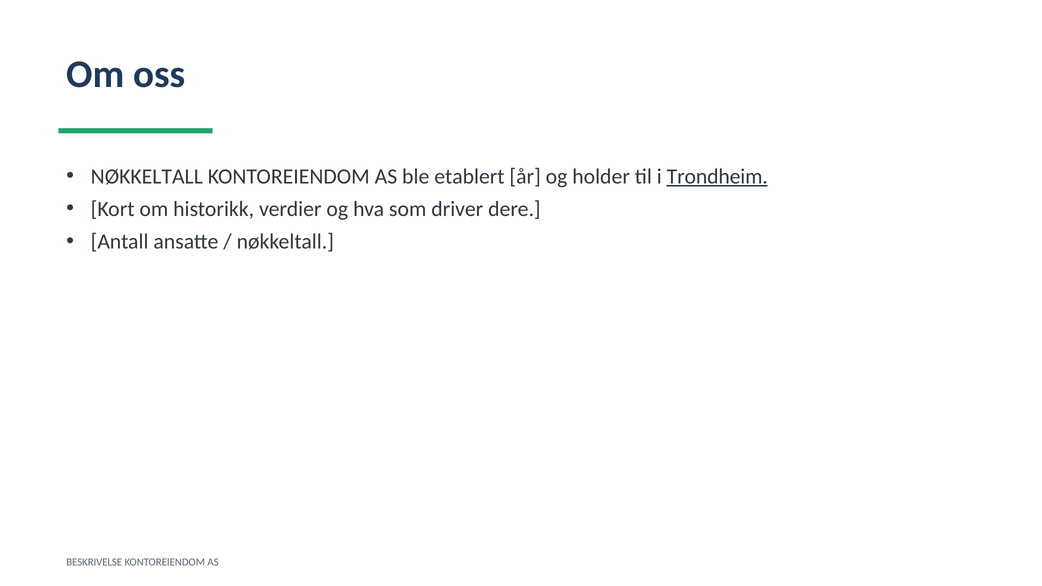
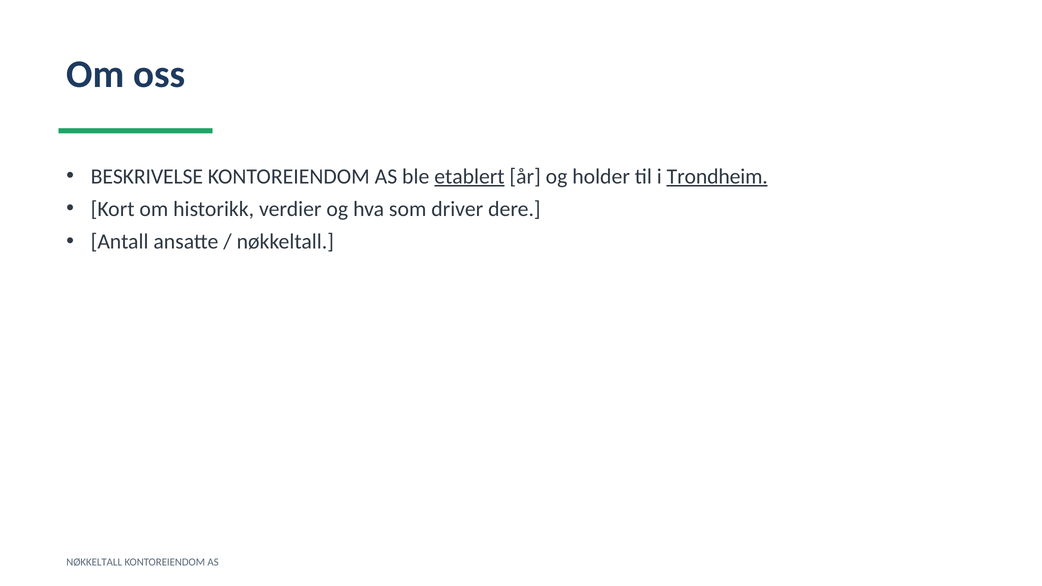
NØKKELTALL at (147, 176): NØKKELTALL -> BESKRIVELSE
etablert underline: none -> present
BESKRIVELSE at (94, 562): BESKRIVELSE -> NØKKELTALL
